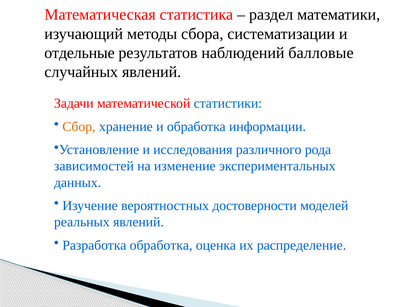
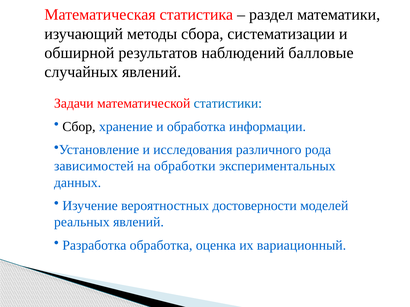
отдельные: отдельные -> обширной
Сбор colour: orange -> black
изменение: изменение -> обработки
распределение: распределение -> вариационный
